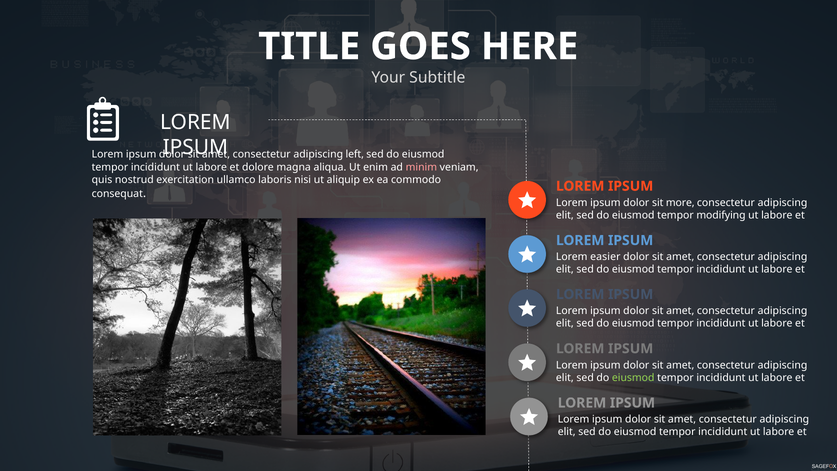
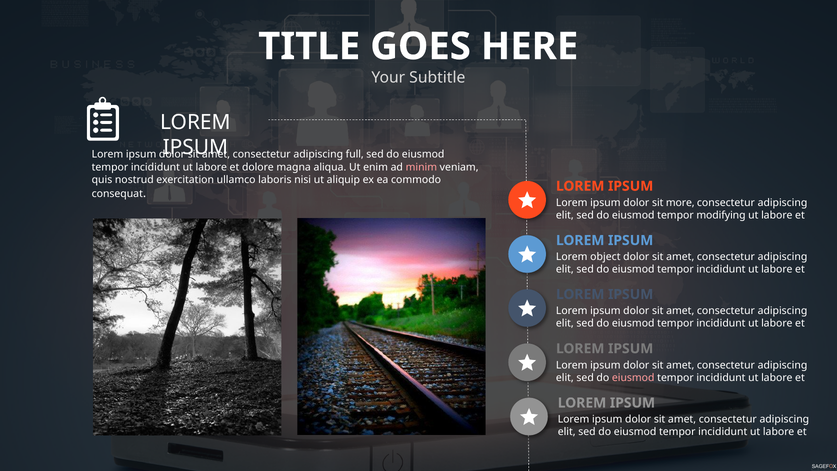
left: left -> full
easier: easier -> object
eiusmod at (633, 378) colour: light green -> pink
